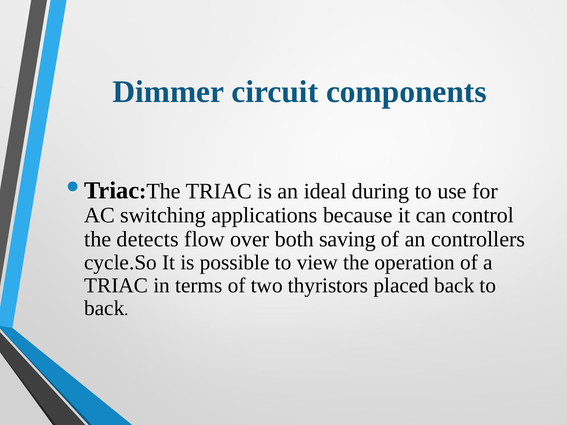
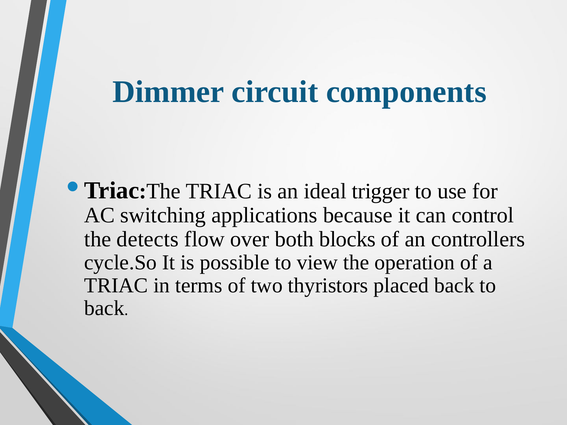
during: during -> trigger
saving: saving -> blocks
